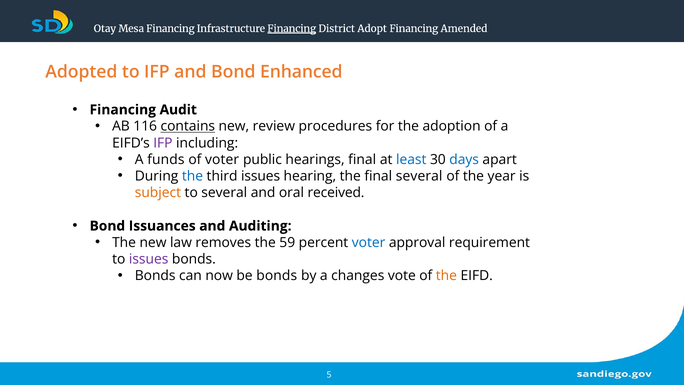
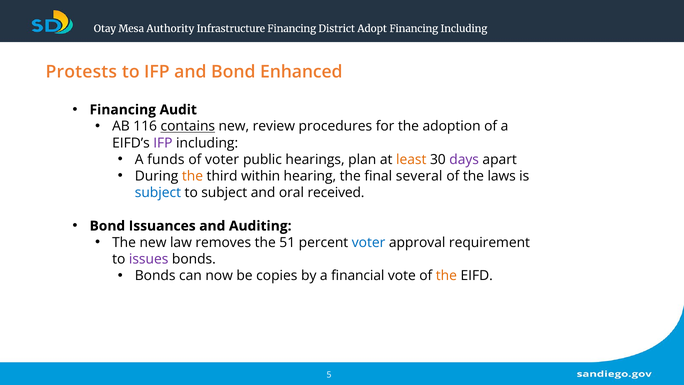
Mesa Financing: Financing -> Authority
Financing at (292, 29) underline: present -> none
Financing Amended: Amended -> Including
Adopted: Adopted -> Protests
hearings final: final -> plan
least colour: blue -> orange
days colour: blue -> purple
the at (192, 176) colour: blue -> orange
third issues: issues -> within
year: year -> laws
subject at (158, 193) colour: orange -> blue
to several: several -> subject
59: 59 -> 51
be bonds: bonds -> copies
changes: changes -> financial
